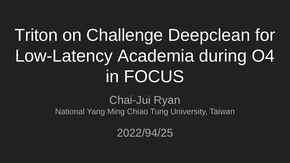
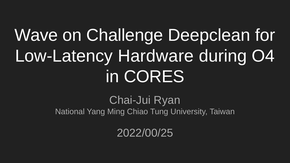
Triton: Triton -> Wave
Academia: Academia -> Hardware
FOCUS: FOCUS -> CORES
2022/94/25: 2022/94/25 -> 2022/00/25
